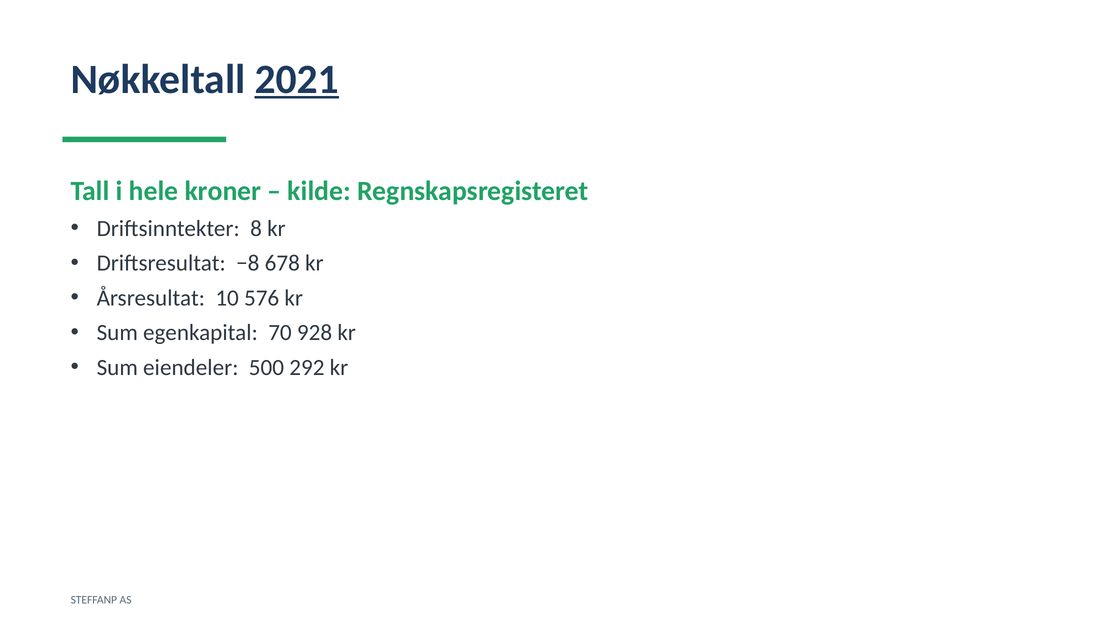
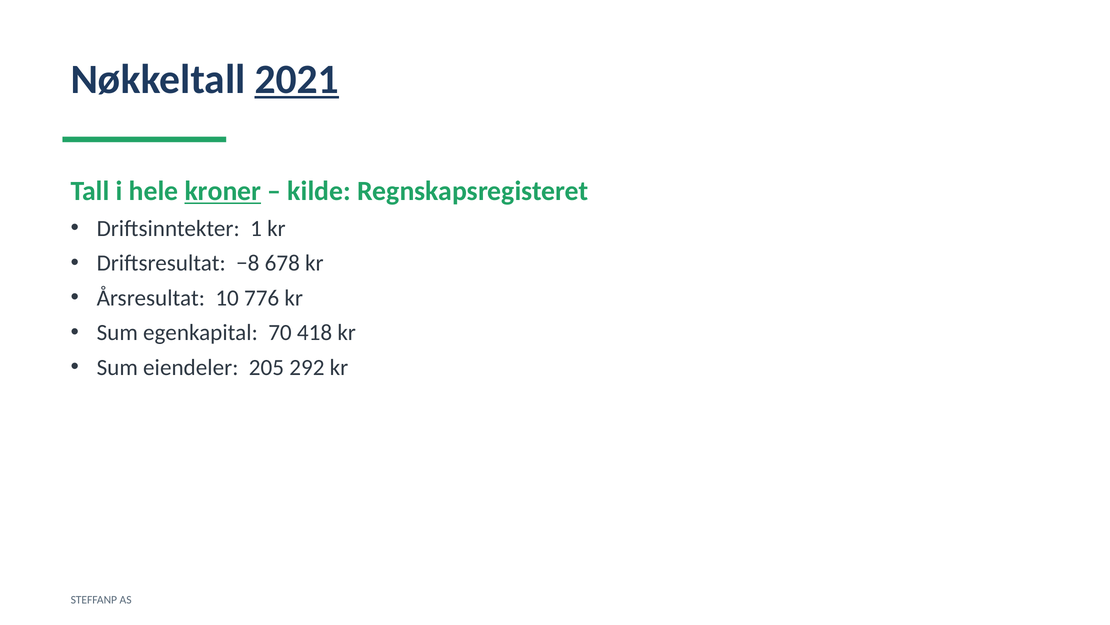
kroner underline: none -> present
8: 8 -> 1
576: 576 -> 776
928: 928 -> 418
500: 500 -> 205
